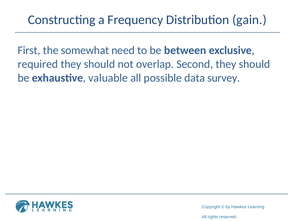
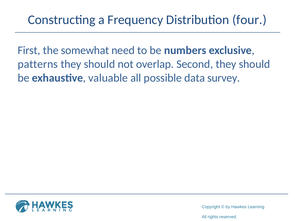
gain: gain -> four
between: between -> numbers
required: required -> patterns
